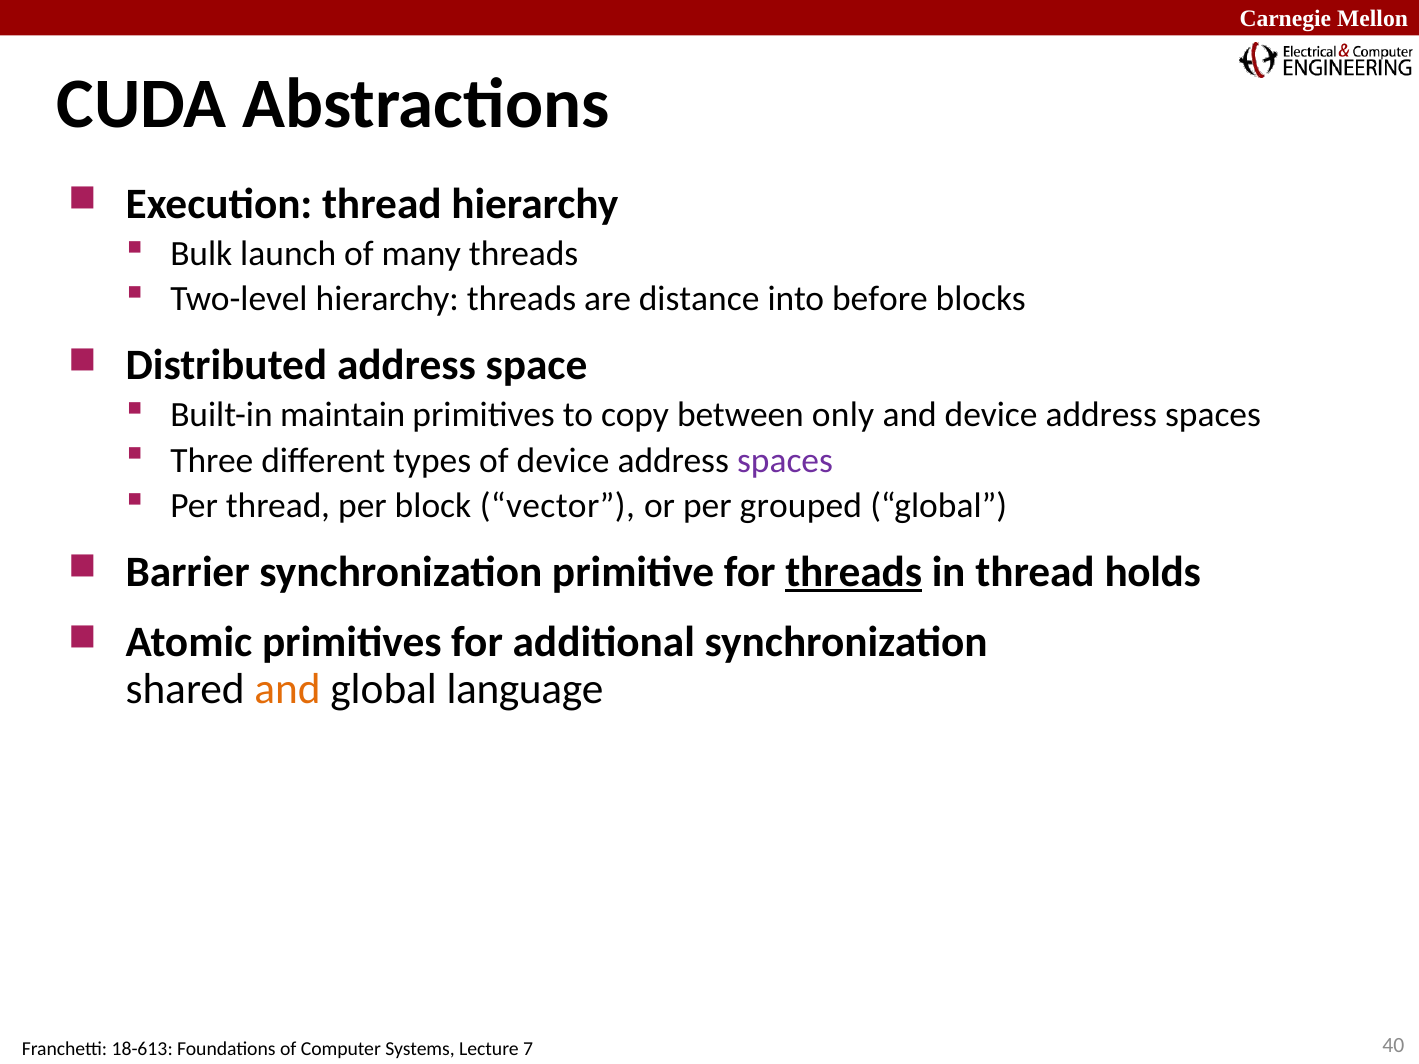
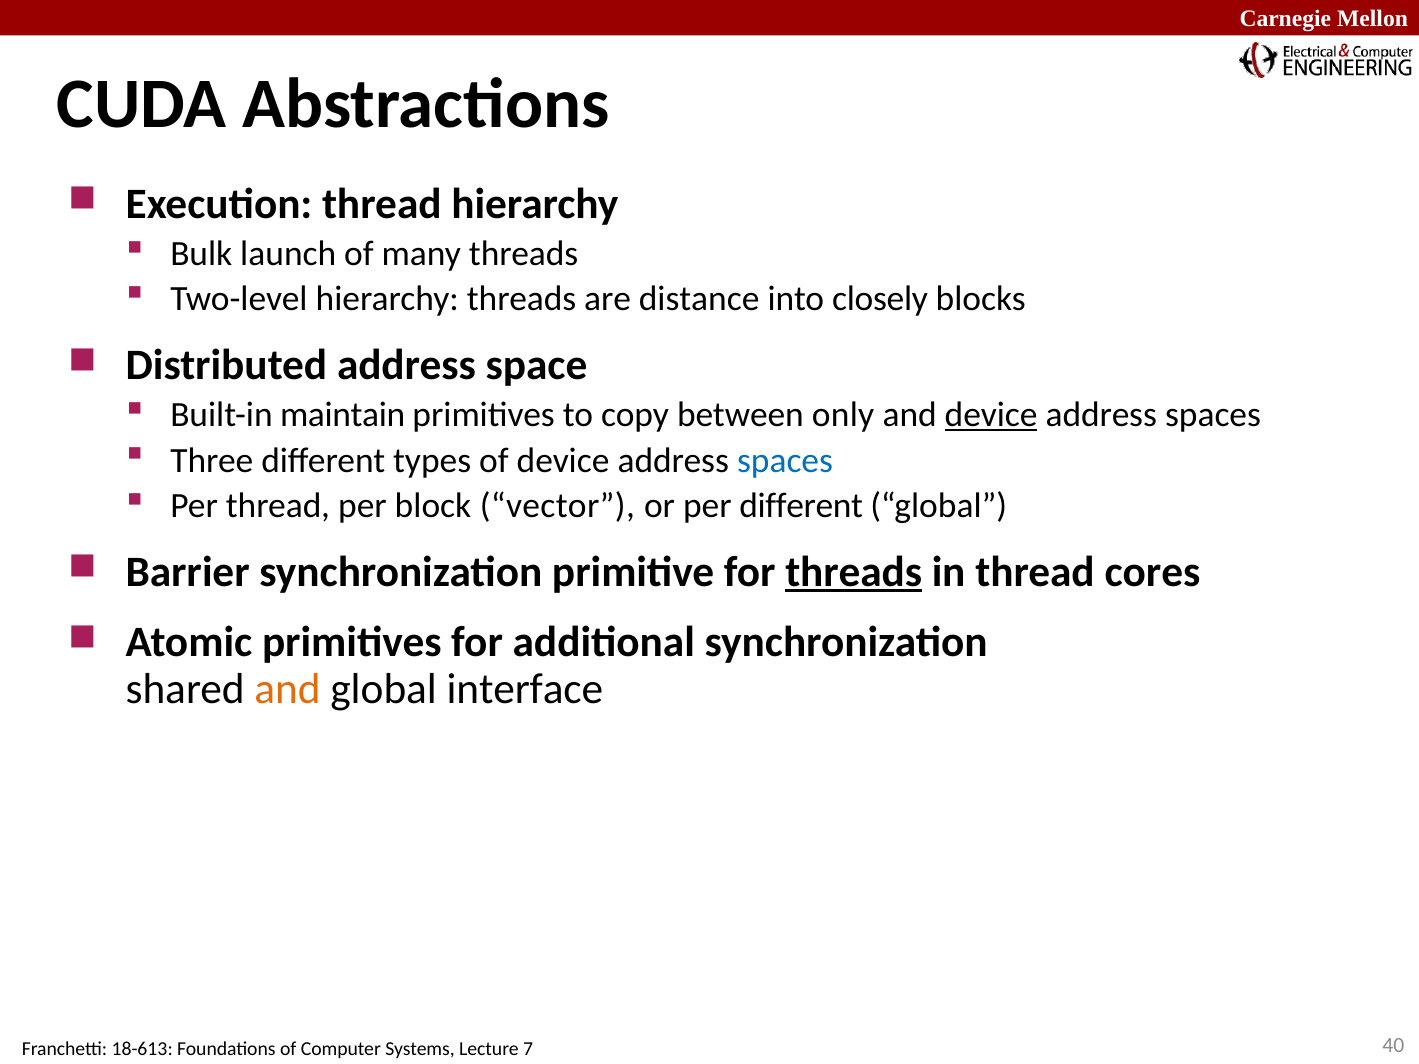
before: before -> closely
device at (991, 415) underline: none -> present
spaces at (785, 461) colour: purple -> blue
per grouped: grouped -> different
holds: holds -> cores
language: language -> interface
